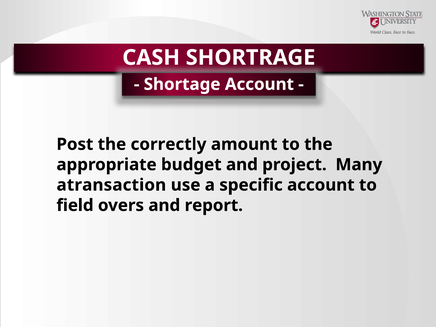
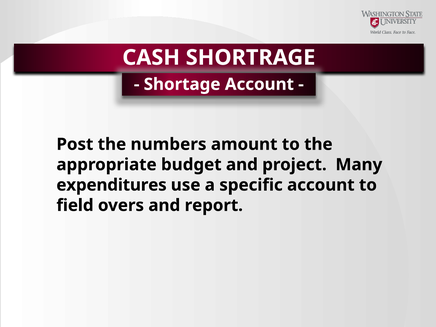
correctly: correctly -> numbers
atransaction: atransaction -> expenditures
